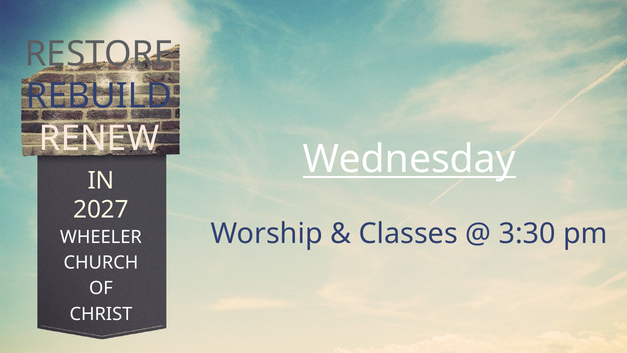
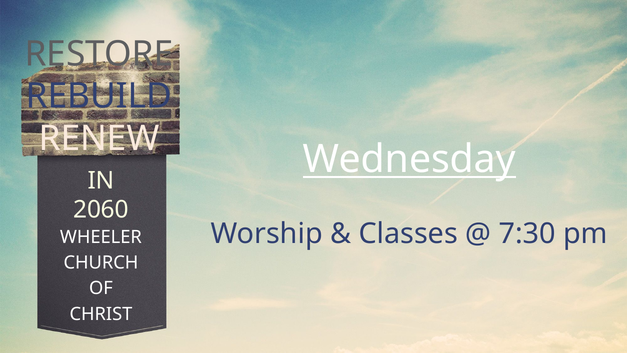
2027: 2027 -> 2060
3:30: 3:30 -> 7:30
